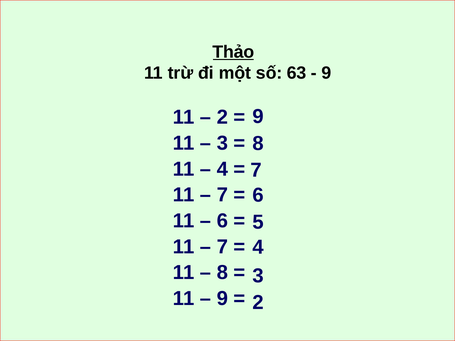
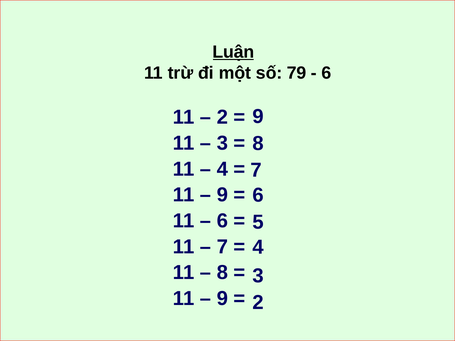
Thảo: Thảo -> Luận
63: 63 -> 79
9 at (327, 73): 9 -> 6
7 at (222, 195): 7 -> 9
